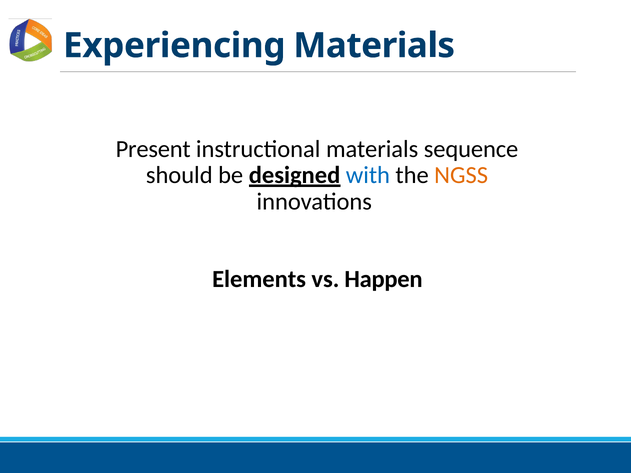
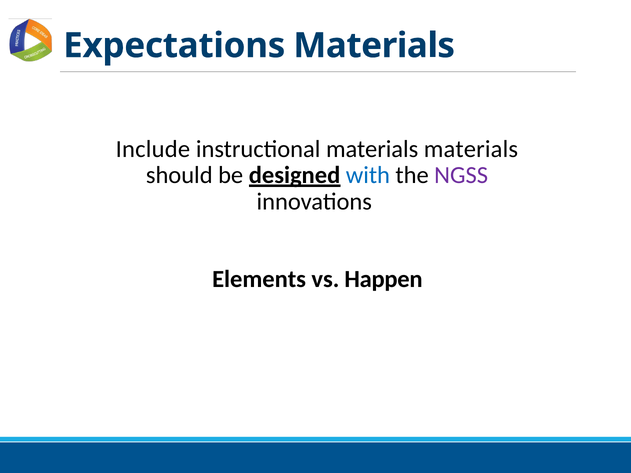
Experiencing: Experiencing -> Expectations
Present: Present -> Include
materials sequence: sequence -> materials
NGSS colour: orange -> purple
